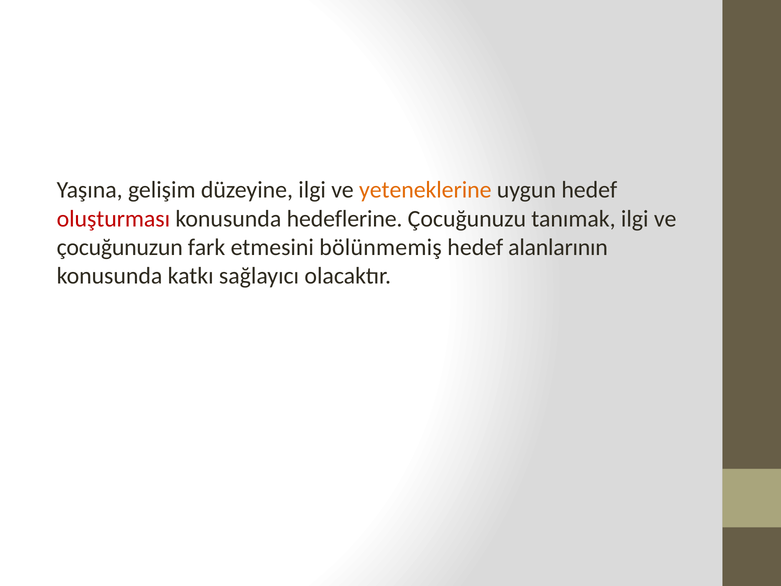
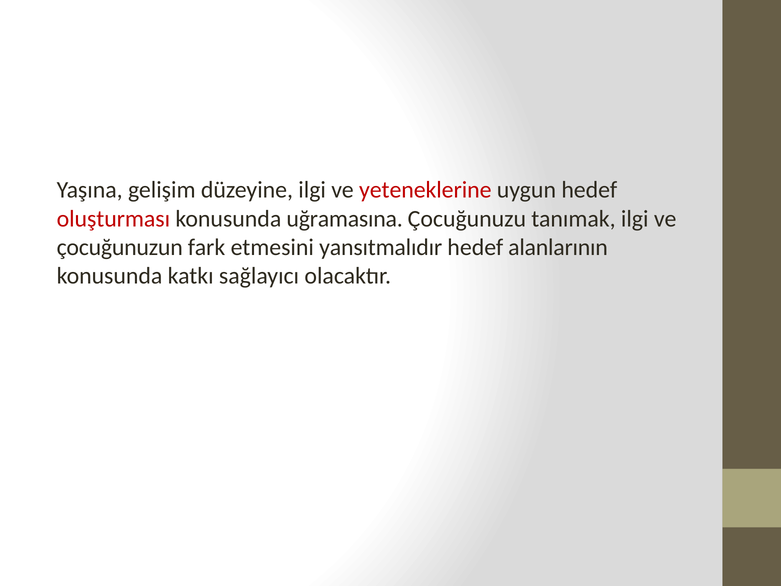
yeteneklerine colour: orange -> red
hedeflerine: hedeflerine -> uğramasına
bölünmemiş: bölünmemiş -> yansıtmalıdır
